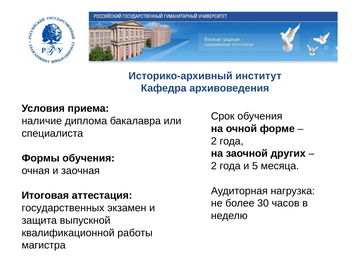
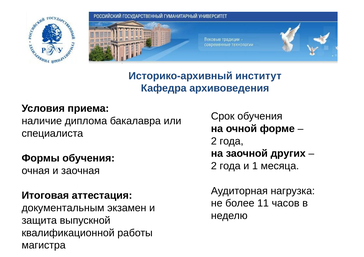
5: 5 -> 1
30: 30 -> 11
государственных: государственных -> документальным
